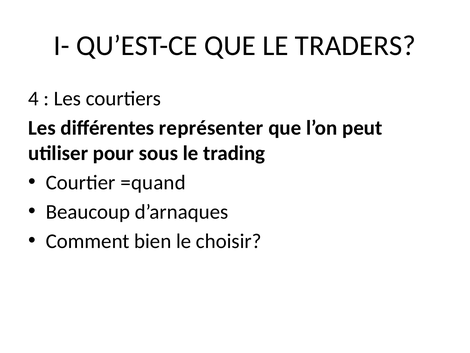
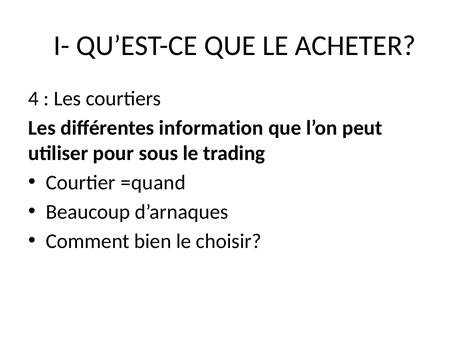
TRADERS: TRADERS -> ACHETER
représenter: représenter -> information
